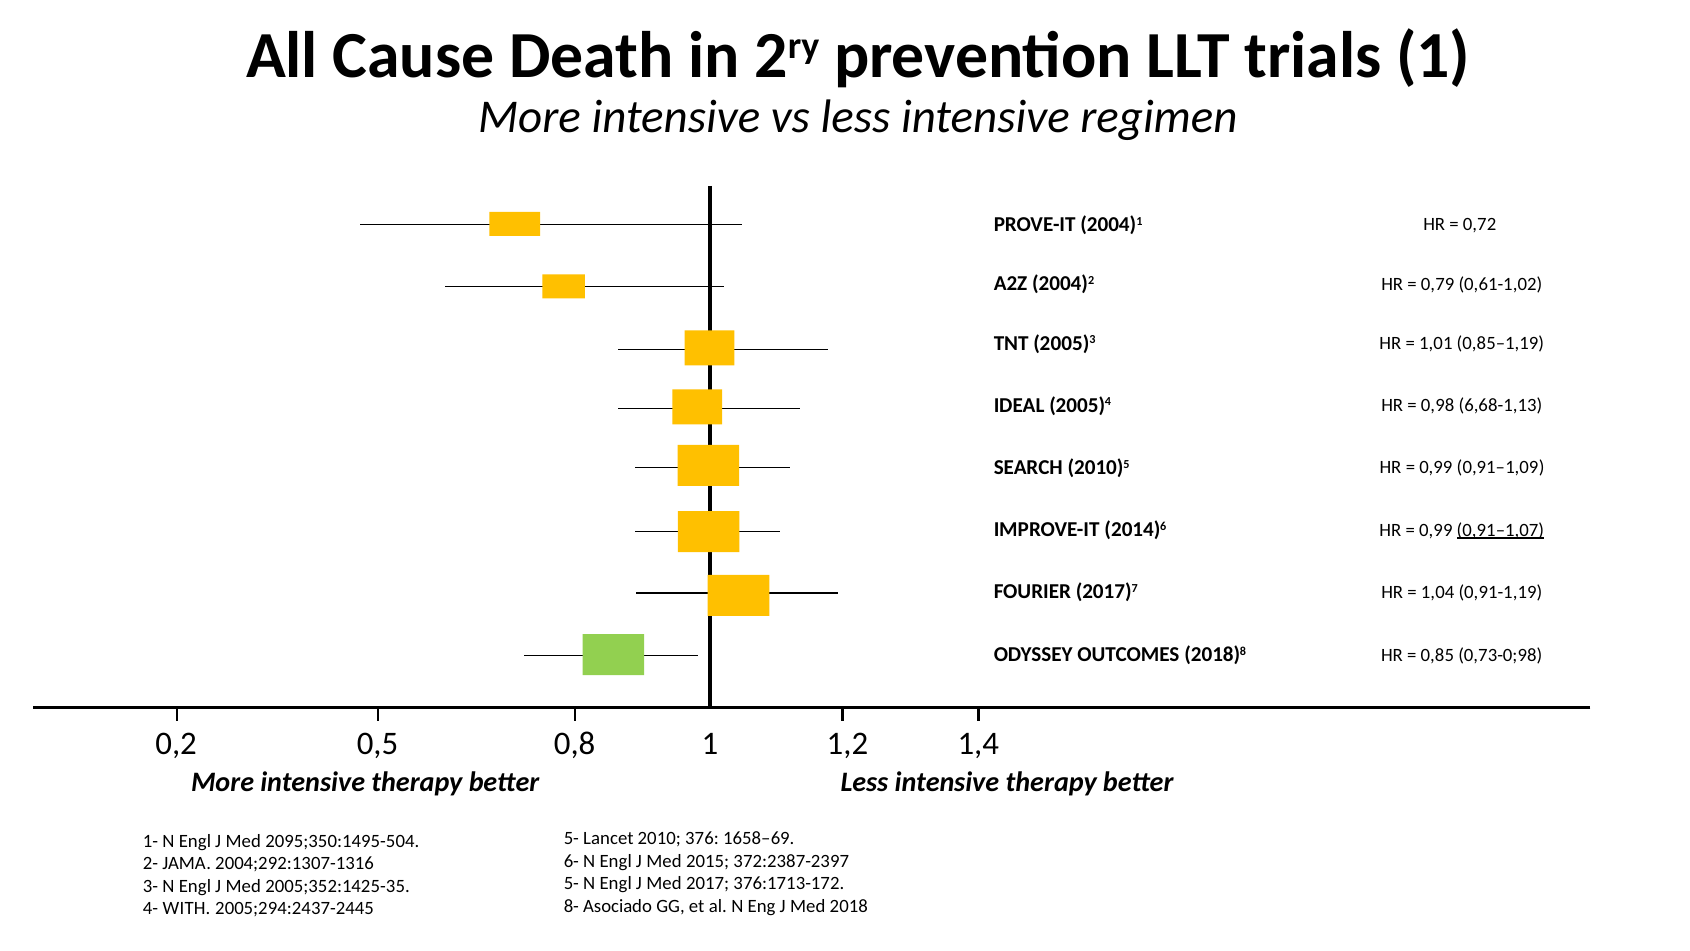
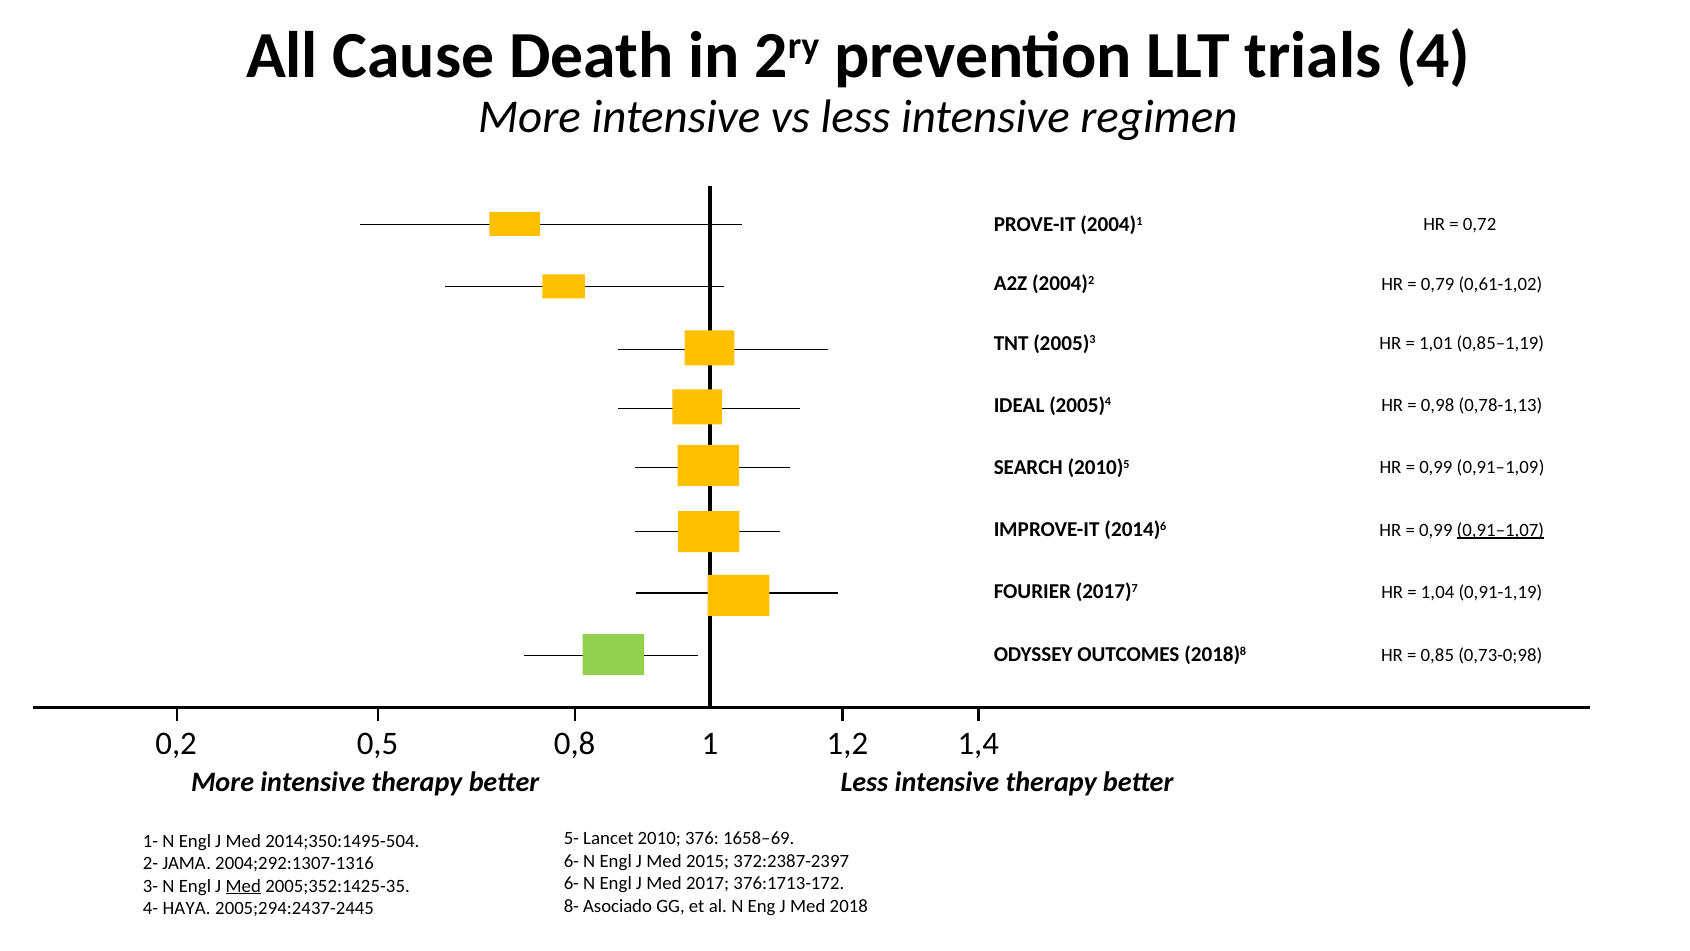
trials 1: 1 -> 4
6,68-1,13: 6,68-1,13 -> 0,78-1,13
2095;350:1495-504: 2095;350:1495-504 -> 2014;350:1495-504
5- at (571, 883): 5- -> 6-
Med at (243, 886) underline: none -> present
WITH: WITH -> HAYA
